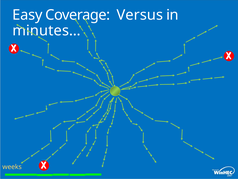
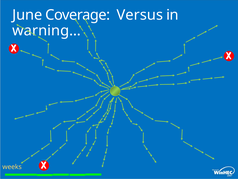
Easy: Easy -> June
minutes…: minutes… -> warning…
